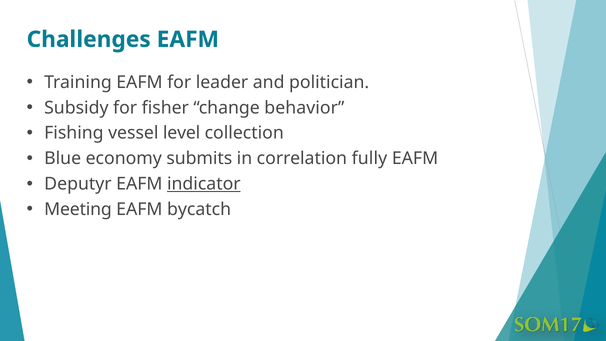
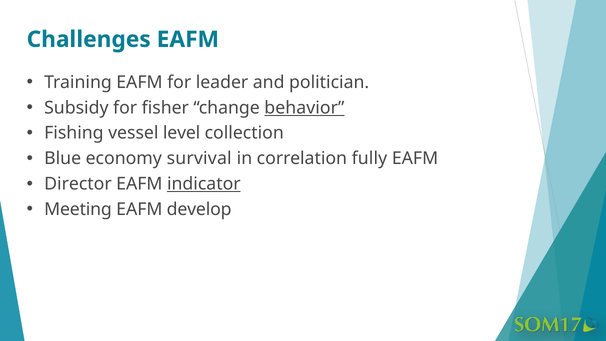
behavior underline: none -> present
submits: submits -> survival
Deputyr: Deputyr -> Director
bycatch: bycatch -> develop
